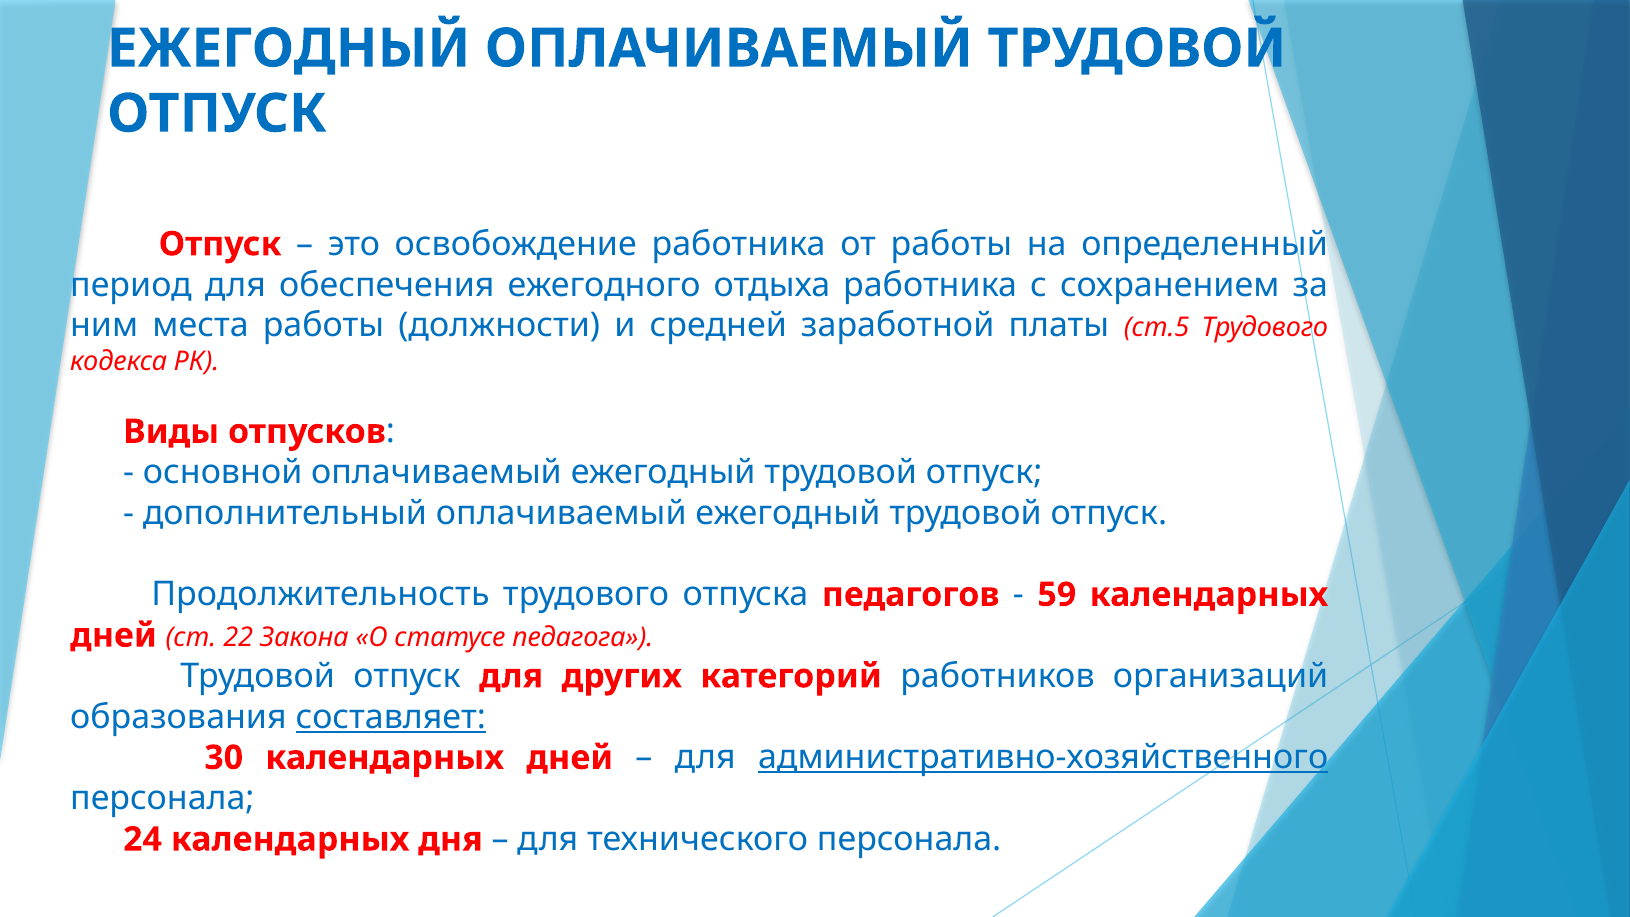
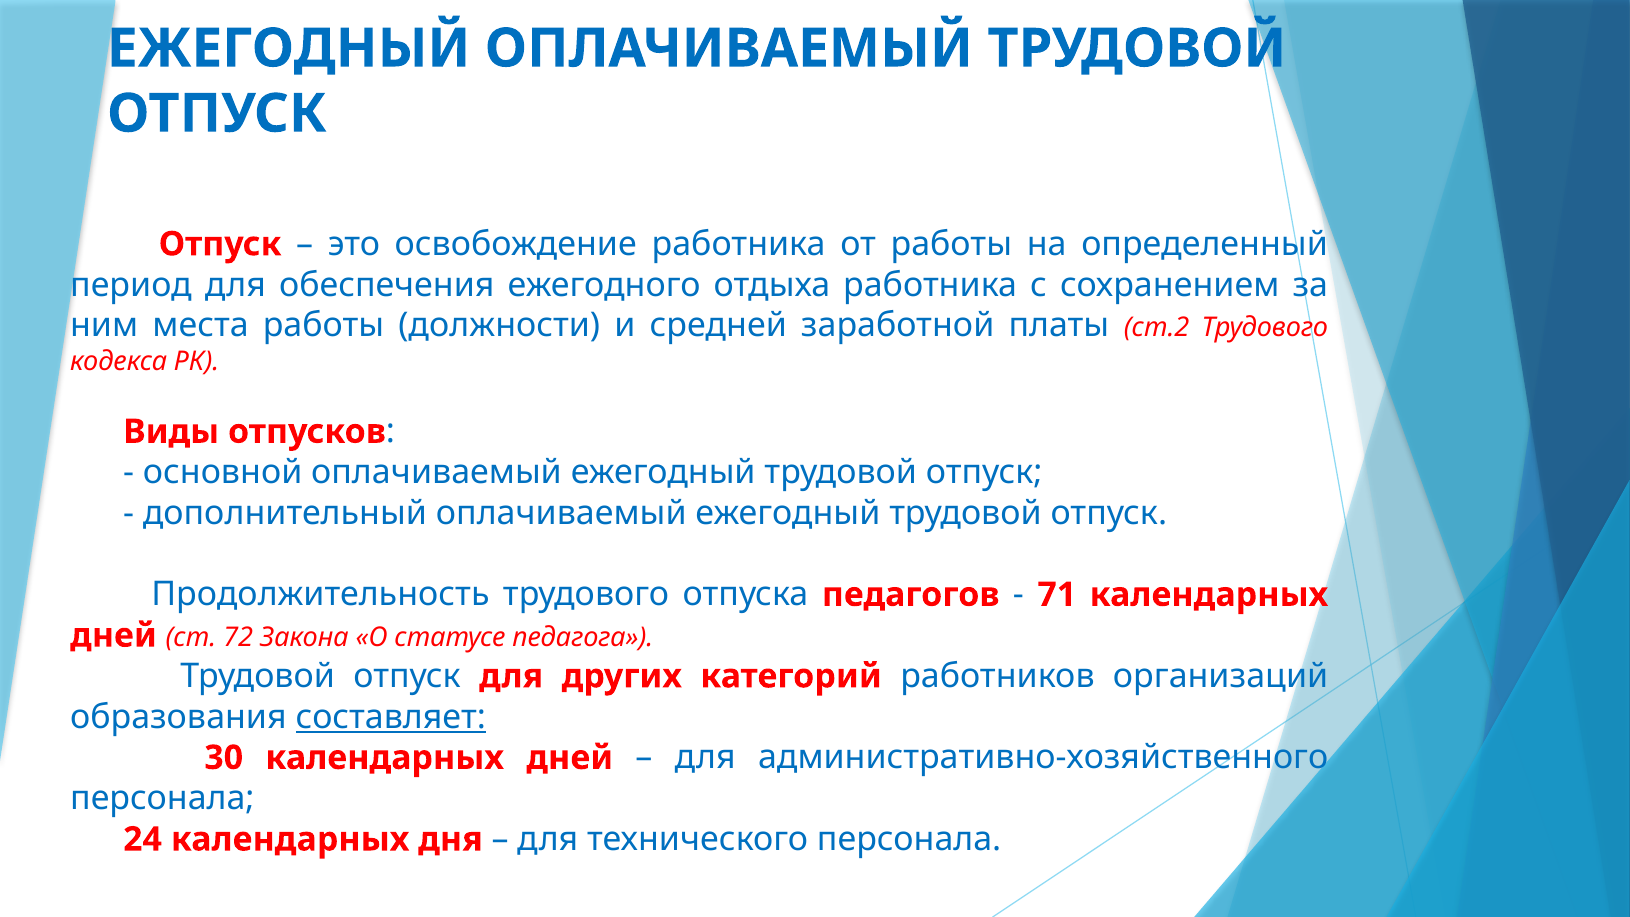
ст.5: ст.5 -> ст.2
59: 59 -> 71
22: 22 -> 72
административно-хозяйственного underline: present -> none
